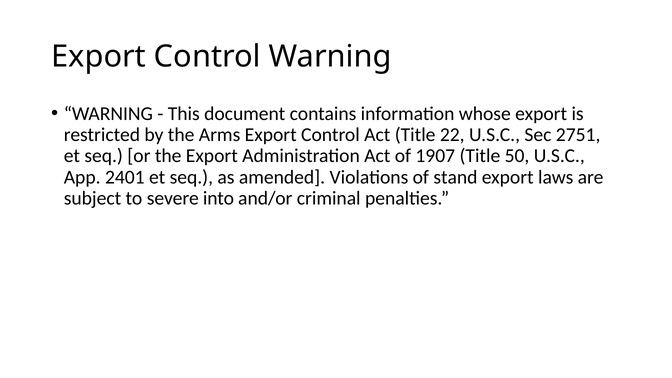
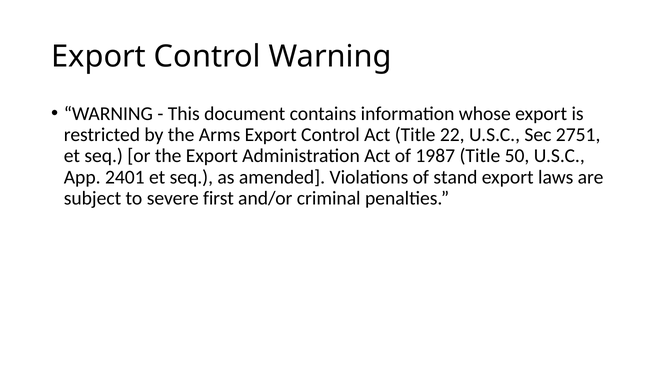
1907: 1907 -> 1987
into: into -> first
